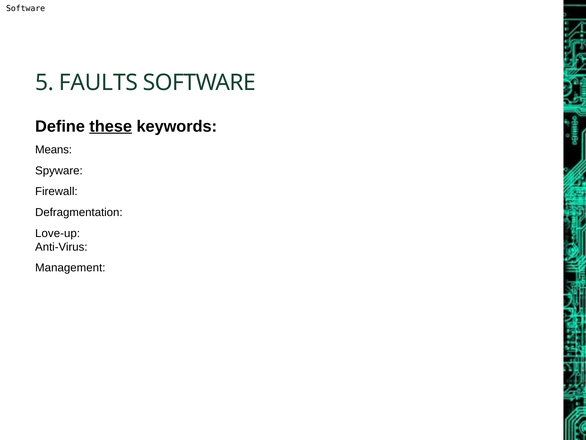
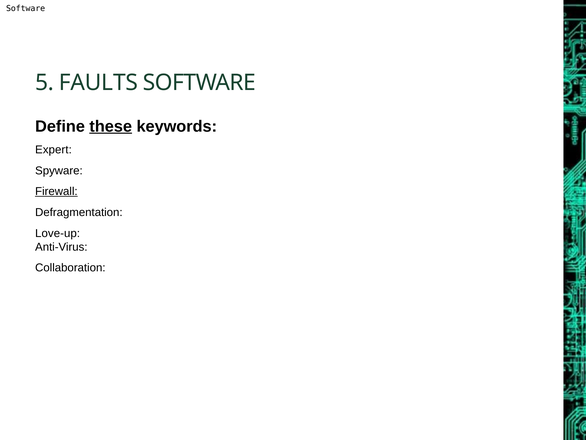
Means: Means -> Expert
Firewall underline: none -> present
Management: Management -> Collaboration
